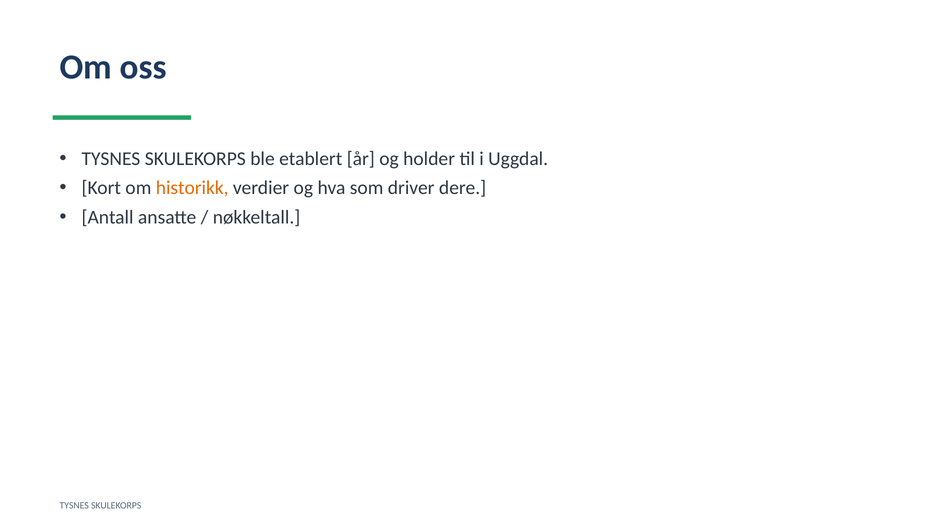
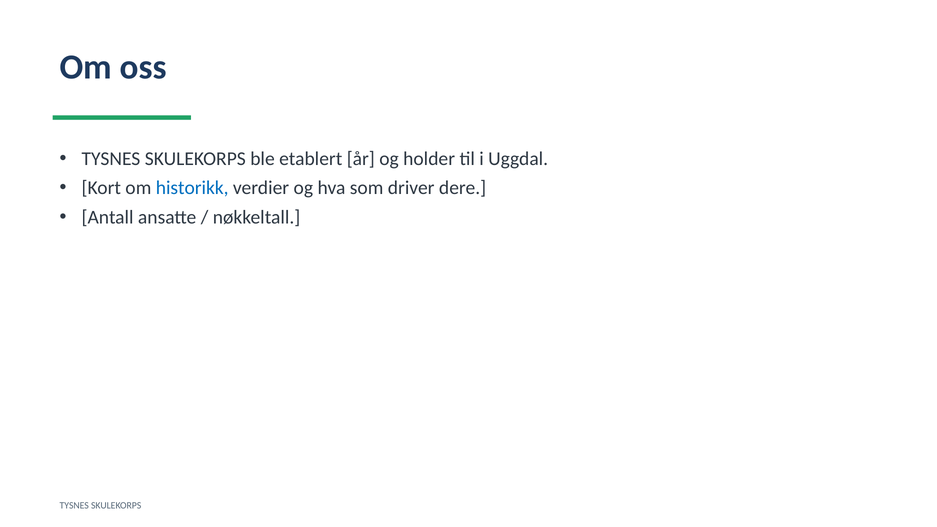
historikk colour: orange -> blue
